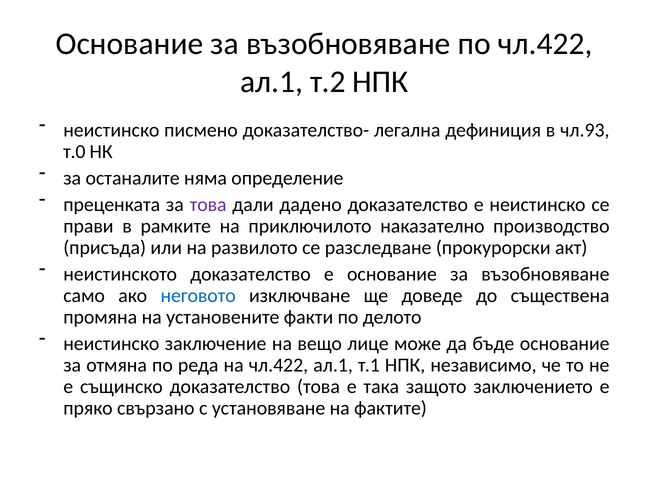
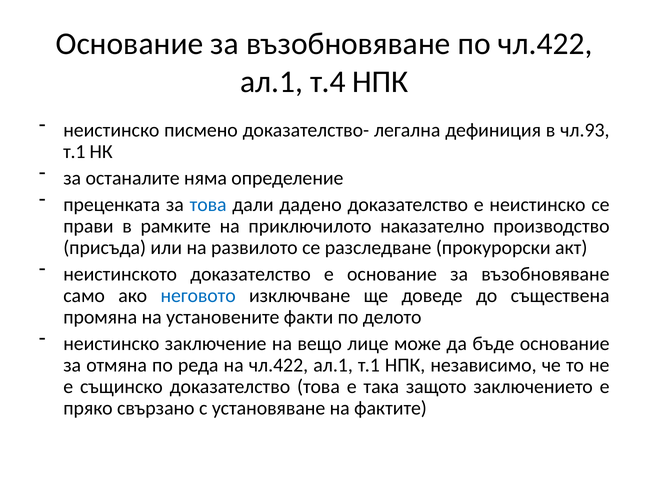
т.2: т.2 -> т.4
т.0 at (74, 152): т.0 -> т.1
това at (208, 205) colour: purple -> blue
